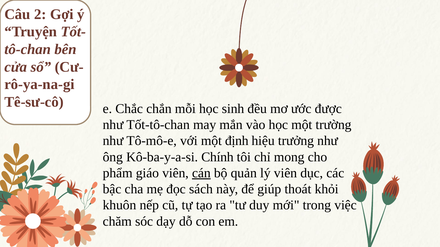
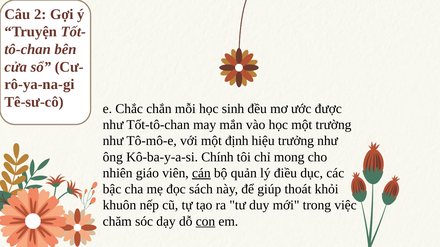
phẩm: phẩm -> nhiên
lý viên: viên -> điều
con underline: none -> present
